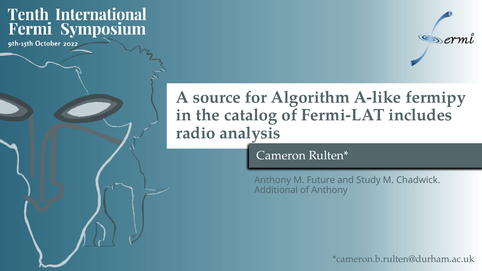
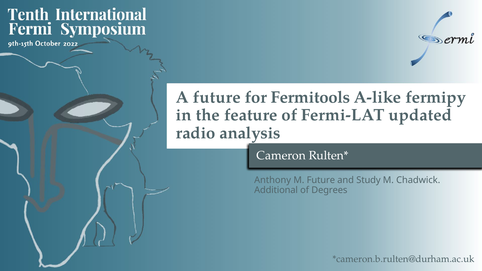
A source: source -> future
Algorithm: Algorithm -> Fermitools
catalog: catalog -> feature
includes: includes -> updated
of Anthony: Anthony -> Degrees
